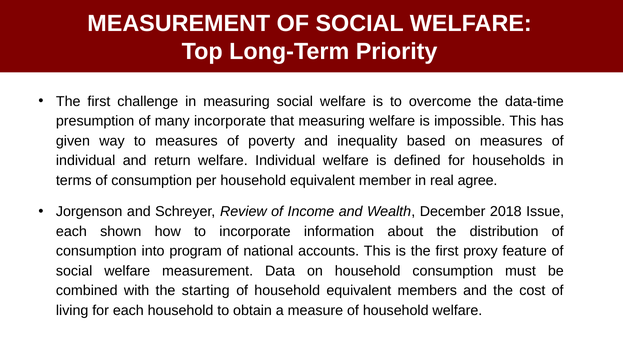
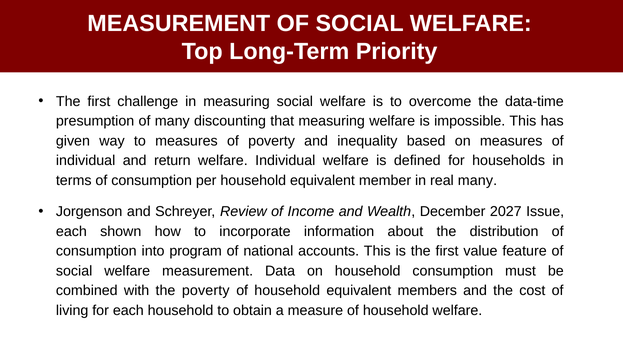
many incorporate: incorporate -> discounting
real agree: agree -> many
2018: 2018 -> 2027
proxy: proxy -> value
the starting: starting -> poverty
